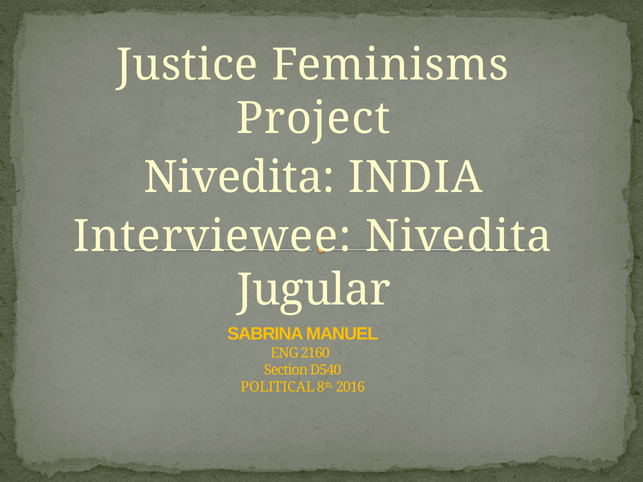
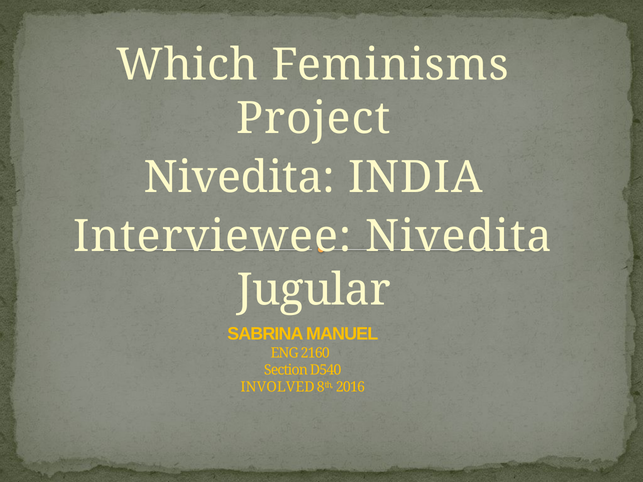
Justice: Justice -> Which
POLITICAL: POLITICAL -> INVOLVED
